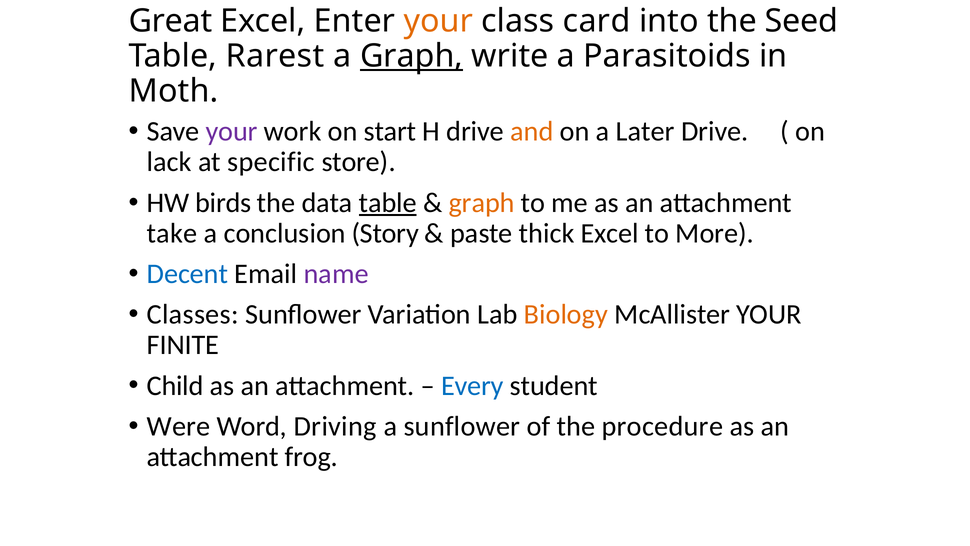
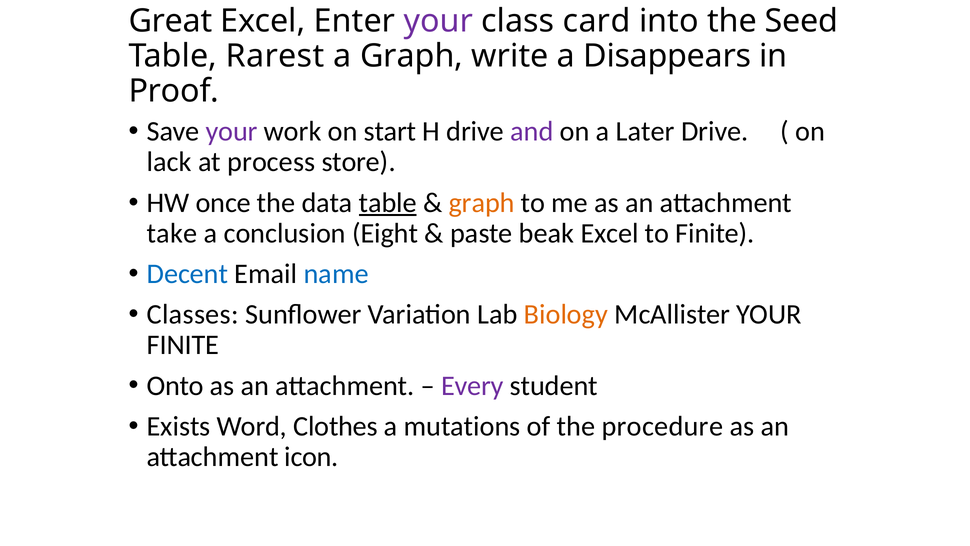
your at (438, 21) colour: orange -> purple
Graph at (412, 56) underline: present -> none
Parasitoids: Parasitoids -> Disappears
Moth: Moth -> Proof
and colour: orange -> purple
specific: specific -> process
birds: birds -> once
Story: Story -> Eight
thick: thick -> beak
to More: More -> Finite
name colour: purple -> blue
Child: Child -> Onto
Every colour: blue -> purple
Were: Were -> Exists
Driving: Driving -> Clothes
a sunflower: sunflower -> mutations
frog: frog -> icon
